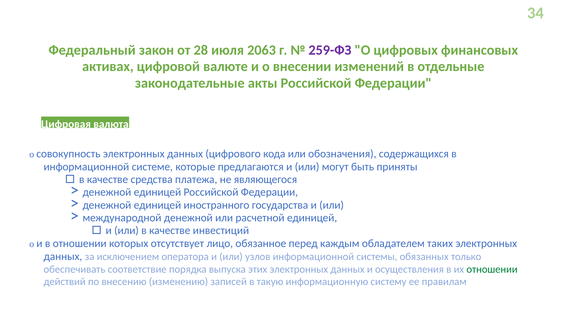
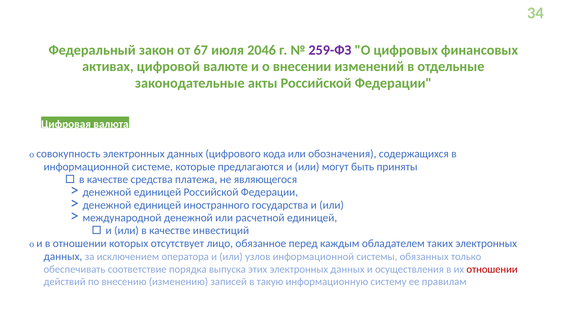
28: 28 -> 67
2063: 2063 -> 2046
отношении at (492, 269) colour: green -> red
